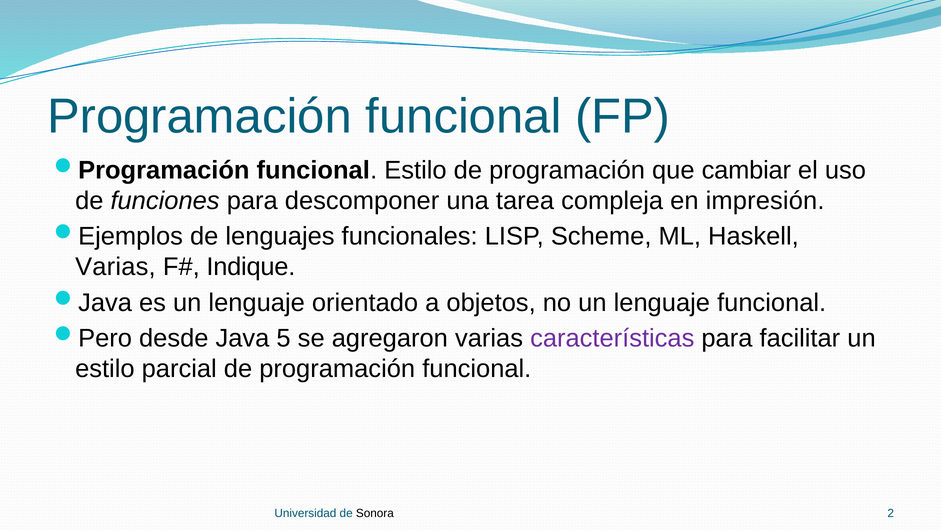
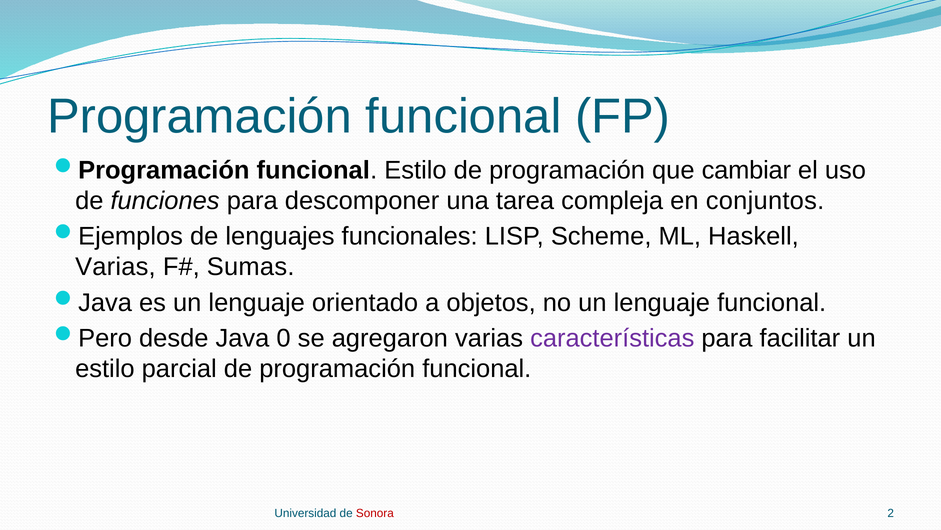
impresión: impresión -> conjuntos
Indique: Indique -> Sumas
5: 5 -> 0
Sonora colour: black -> red
